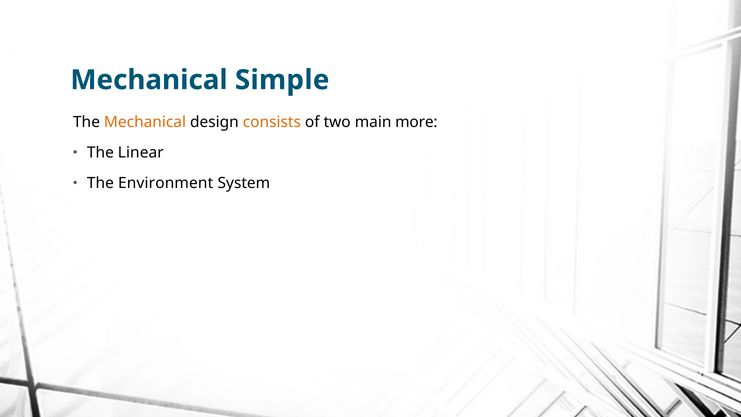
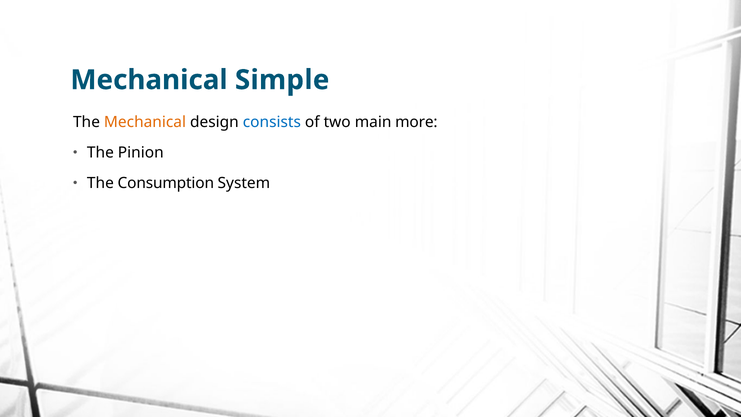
consists colour: orange -> blue
Linear: Linear -> Pinion
Environment: Environment -> Consumption
